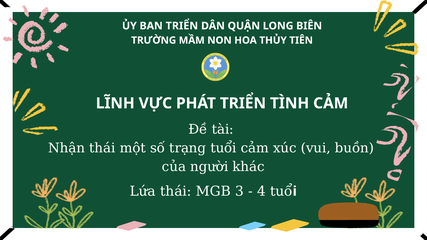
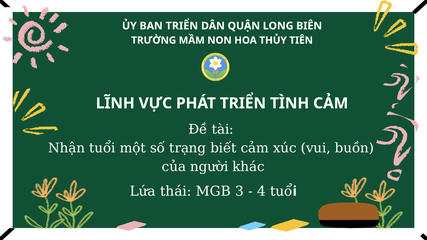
Nhận thái: thái -> tuổi
tuổi: tuổi -> biết
